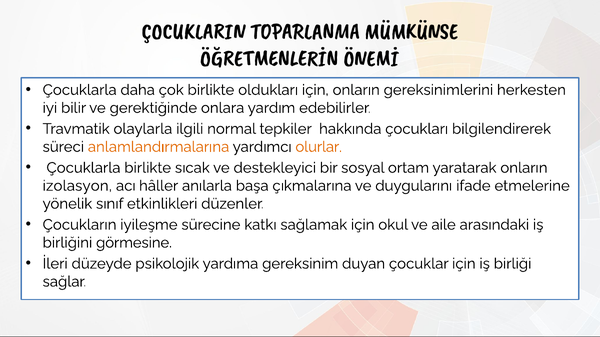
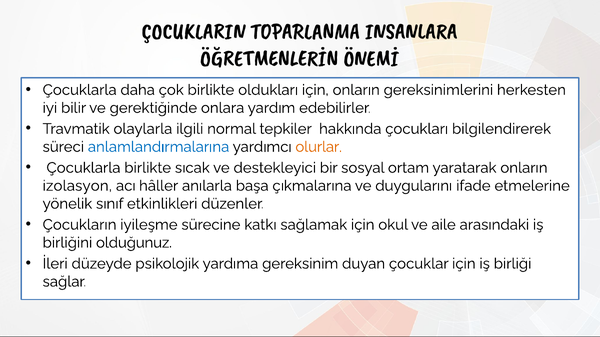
MÜMKÜNSE: MÜMKÜNSE -> INSANLARA
anlamlandırmalarına colour: orange -> blue
görmesine: görmesine -> olduğunuz
